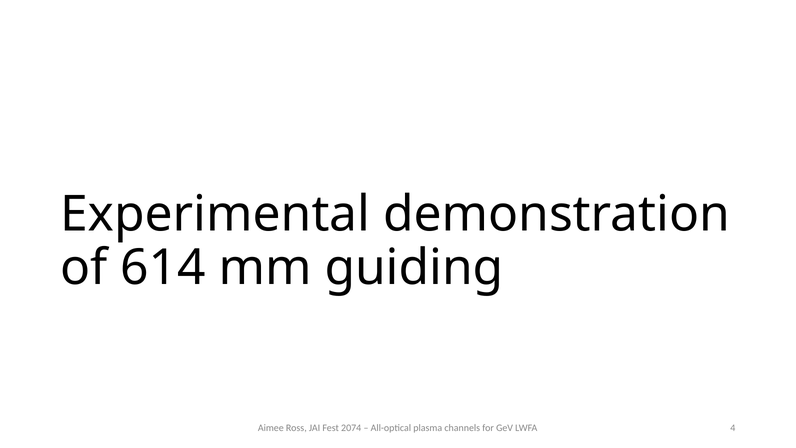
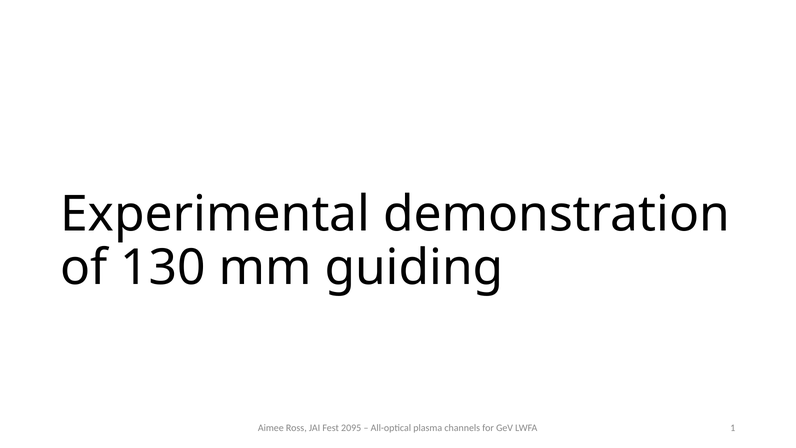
614: 614 -> 130
2074: 2074 -> 2095
4: 4 -> 1
